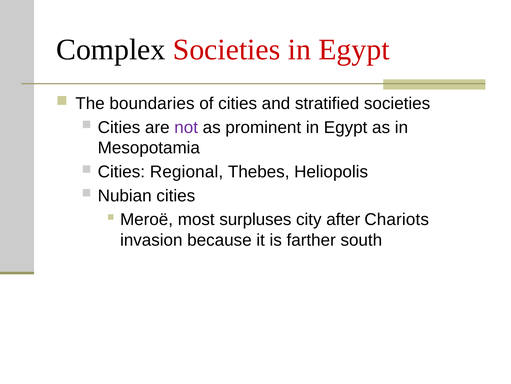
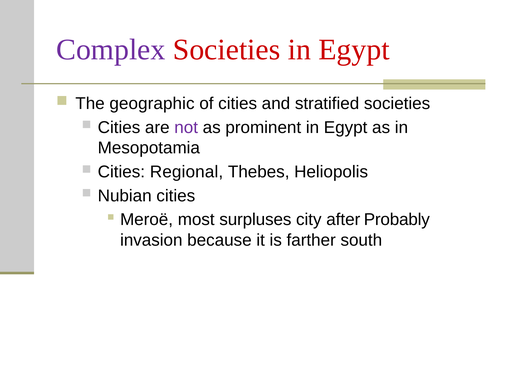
Complex colour: black -> purple
boundaries: boundaries -> geographic
Chariots: Chariots -> Probably
